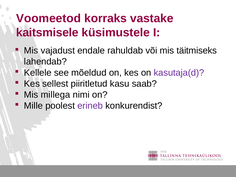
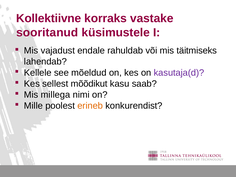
Voomeetod: Voomeetod -> Kollektiivne
kaitsmisele: kaitsmisele -> sooritanud
piiritletud: piiritletud -> mõõdikut
erineb colour: purple -> orange
